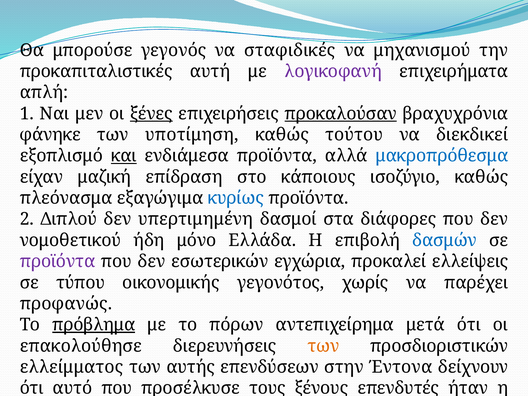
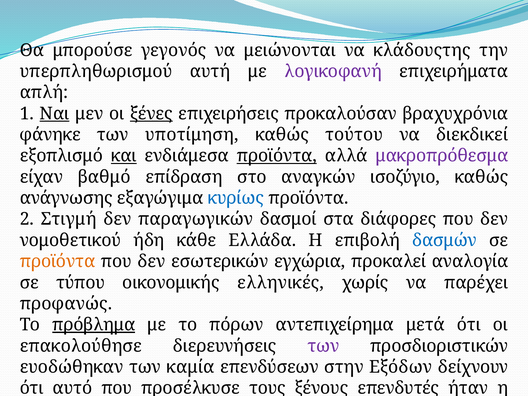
σταφιδικές: σταφιδικές -> μειώνονται
μηχανισμού: μηχανισμού -> κλάδουςτης
προκαπιταλιστικές: προκαπιταλιστικές -> υπερπληθωρισμού
Ναι underline: none -> present
προκαλούσαν underline: present -> none
προϊόντα at (277, 156) underline: none -> present
μακροπρόθεσμα colour: blue -> purple
μαζική: μαζική -> βαθμό
κάποιους: κάποιους -> αναγκών
πλεόνασμα: πλεόνασμα -> ανάγνωσης
Διπλού: Διπλού -> Στιγμή
υπερτιμημένη: υπερτιμημένη -> παραγωγικών
μόνο: μόνο -> κάθε
προϊόντα at (58, 261) colour: purple -> orange
ελλείψεις: ελλείψεις -> αναλογία
γεγονότος: γεγονότος -> ελληνικές
των at (323, 346) colour: orange -> purple
ελλείμματος: ελλείμματος -> ευοδώθηκαν
αυτής: αυτής -> καμία
Έντονα: Έντονα -> Εξόδων
